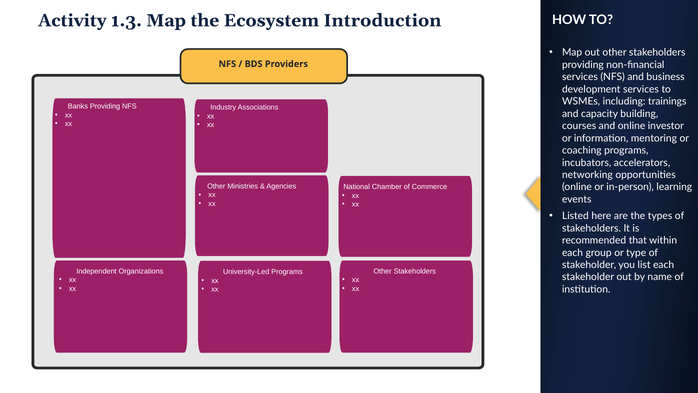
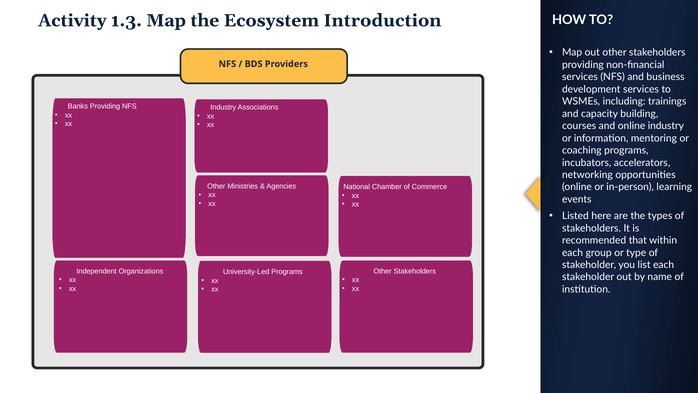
online investor: investor -> industry
